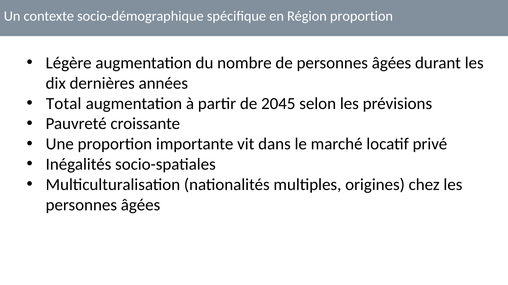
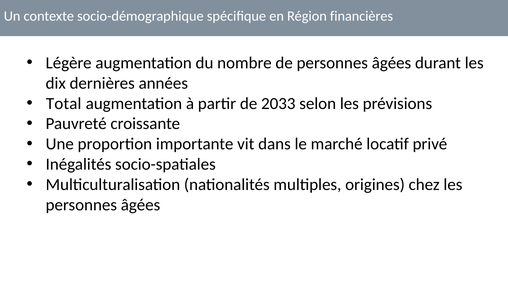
Région proportion: proportion -> financières
2045: 2045 -> 2033
